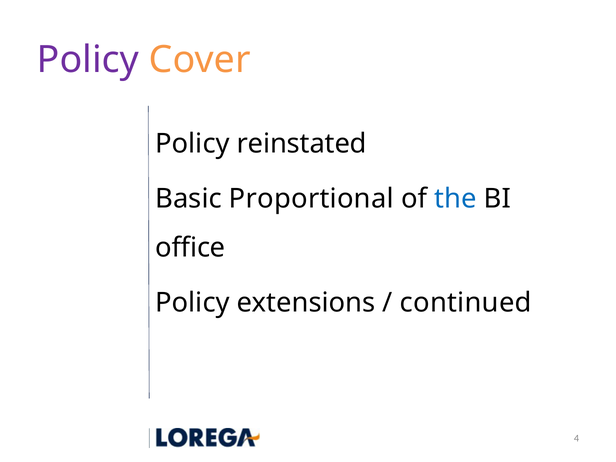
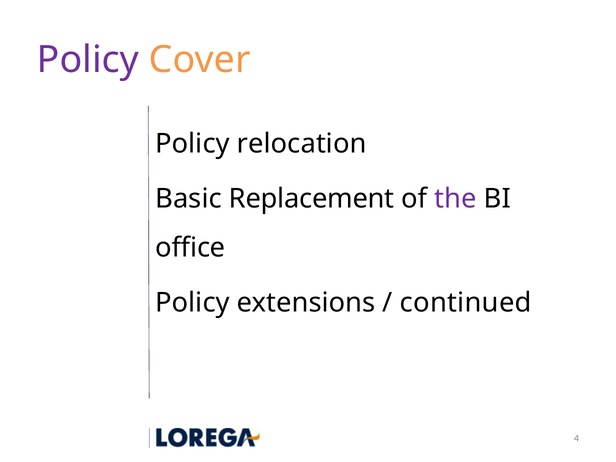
reinstated: reinstated -> relocation
Proportional: Proportional -> Replacement
the colour: blue -> purple
